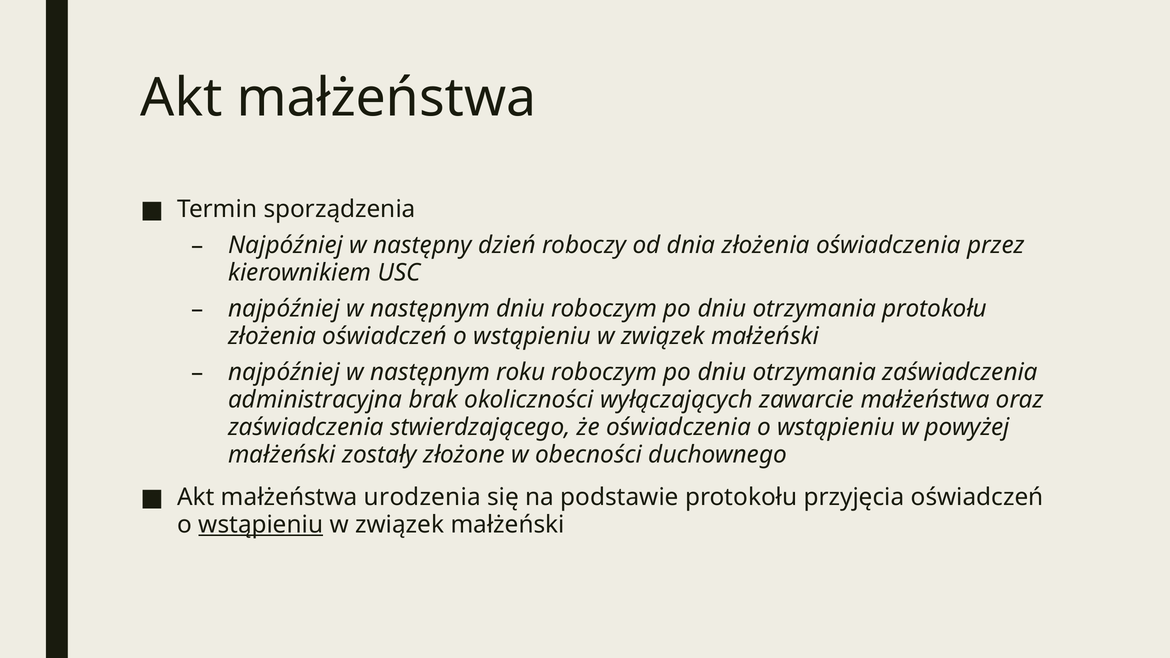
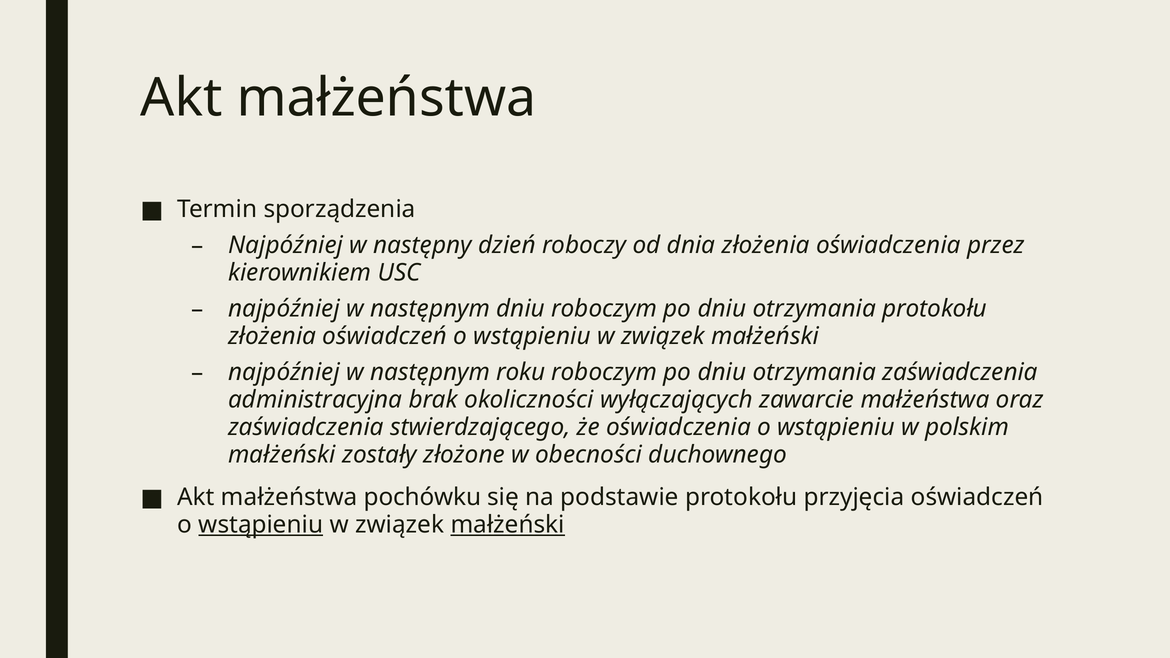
powyżej: powyżej -> polskim
urodzenia: urodzenia -> pochówku
małżeński at (508, 525) underline: none -> present
